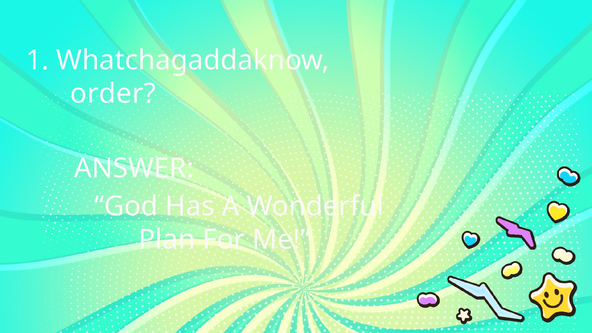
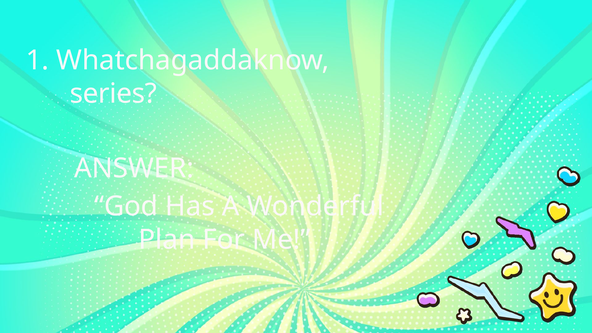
order: order -> series
